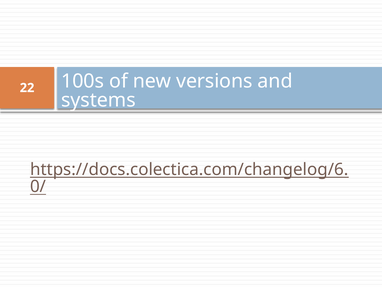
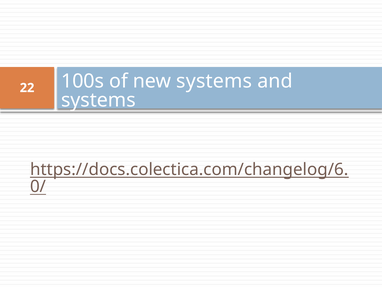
new versions: versions -> systems
